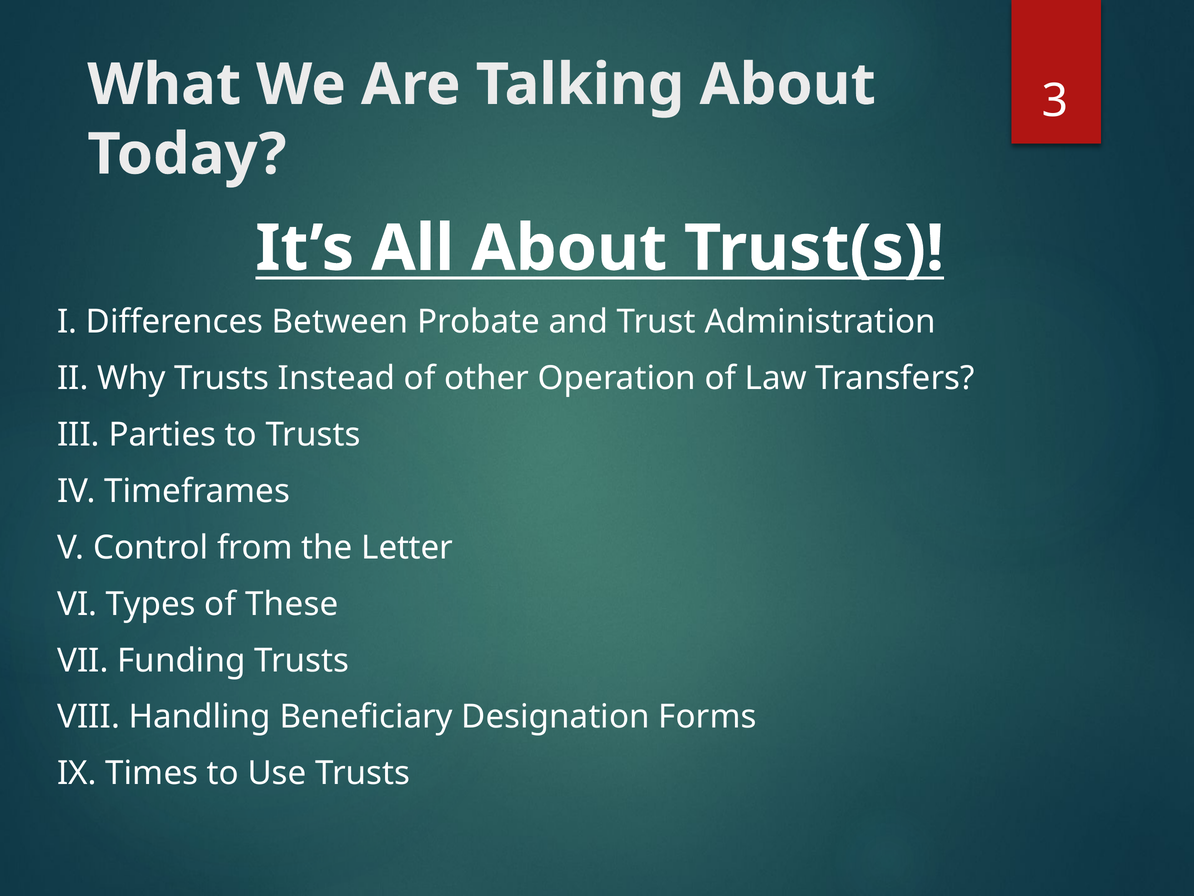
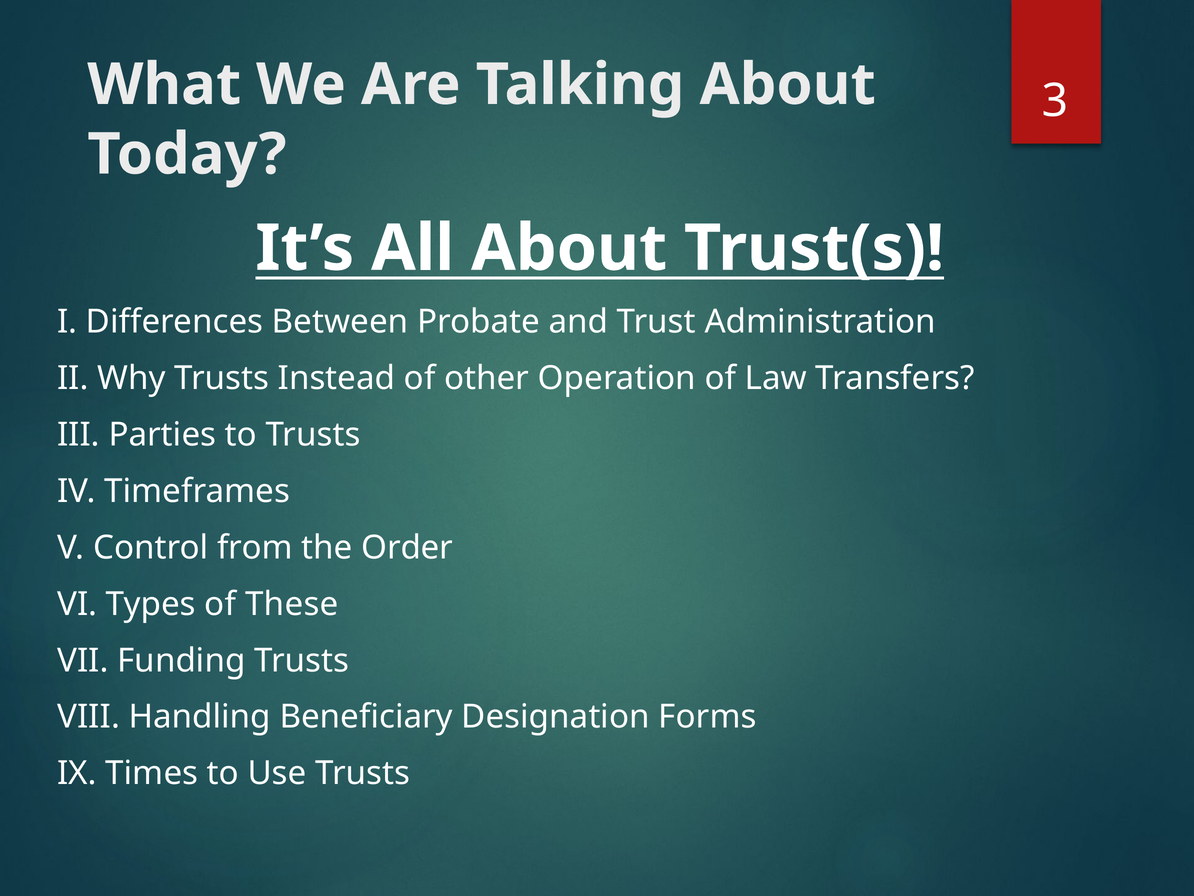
Letter: Letter -> Order
